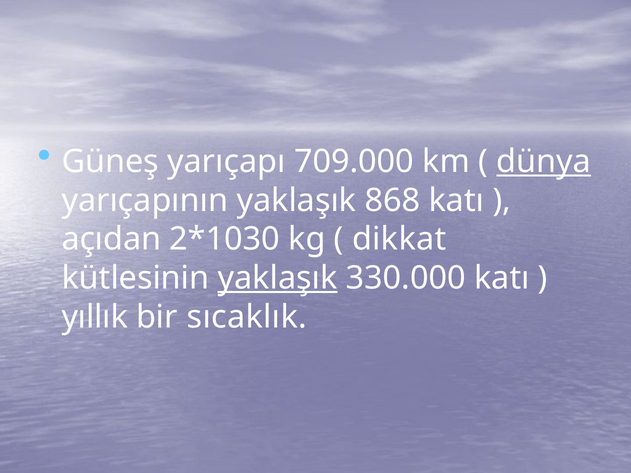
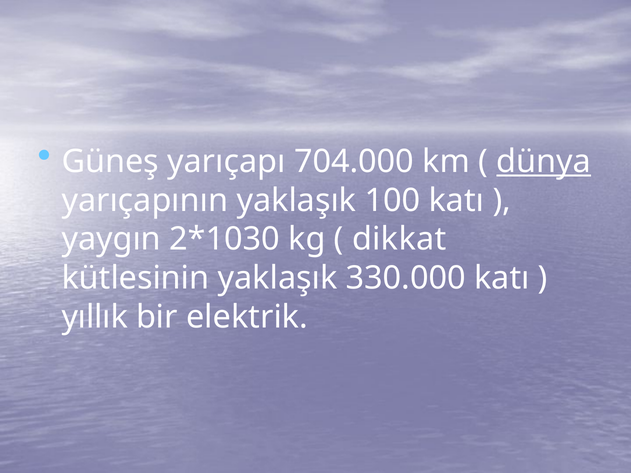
709.000: 709.000 -> 704.000
868: 868 -> 100
açıdan: açıdan -> yaygın
yaklaşık at (278, 278) underline: present -> none
sıcaklık: sıcaklık -> elektrik
